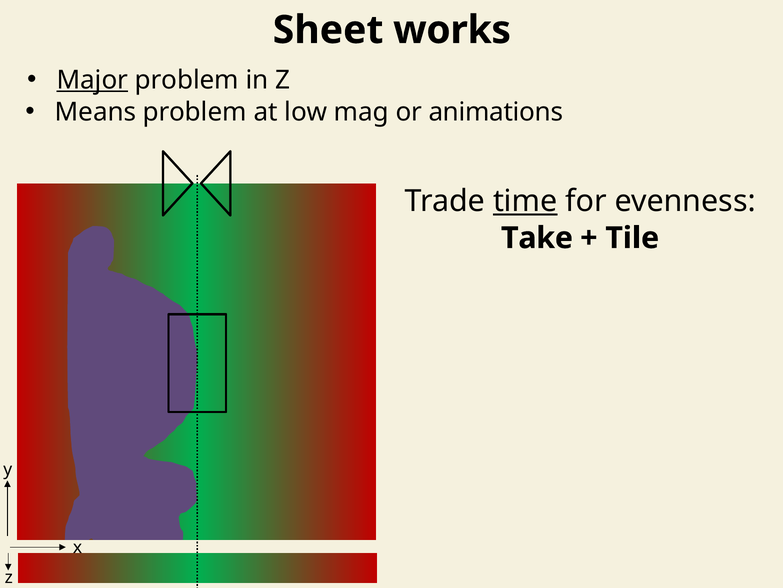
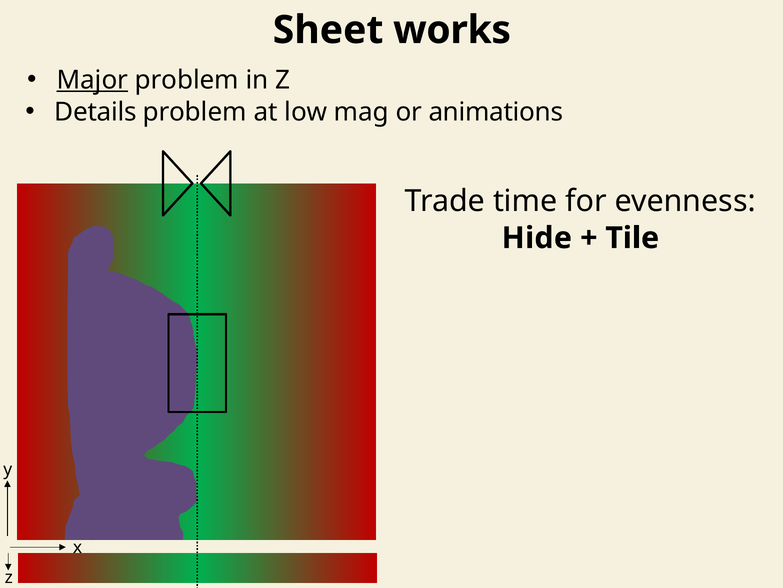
Means: Means -> Details
time underline: present -> none
Take: Take -> Hide
